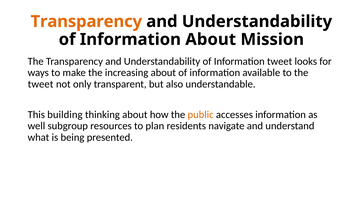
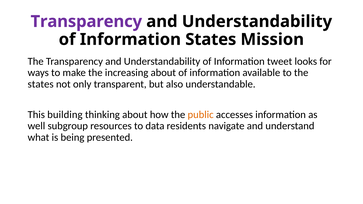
Transparency at (86, 22) colour: orange -> purple
Information About: About -> States
tweet at (41, 84): tweet -> states
plan: plan -> data
